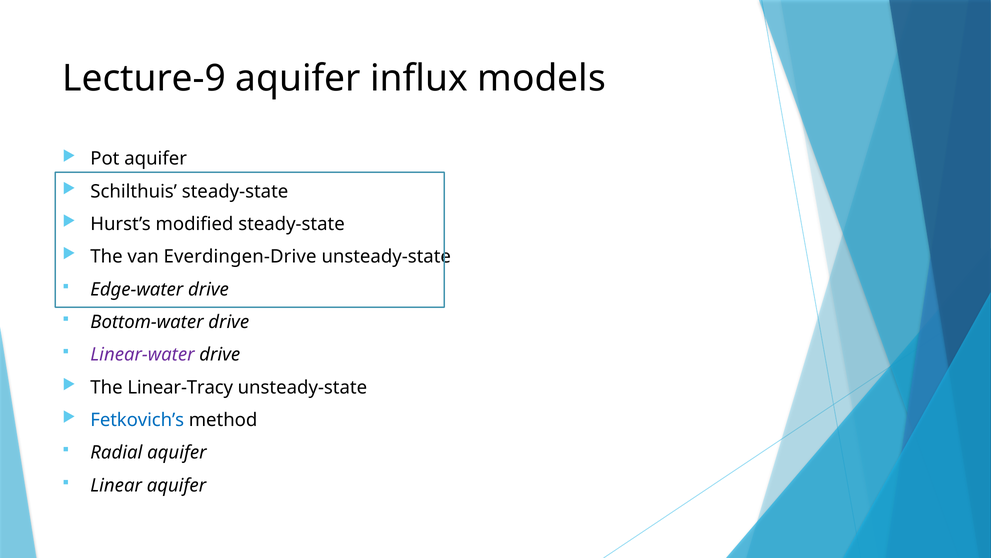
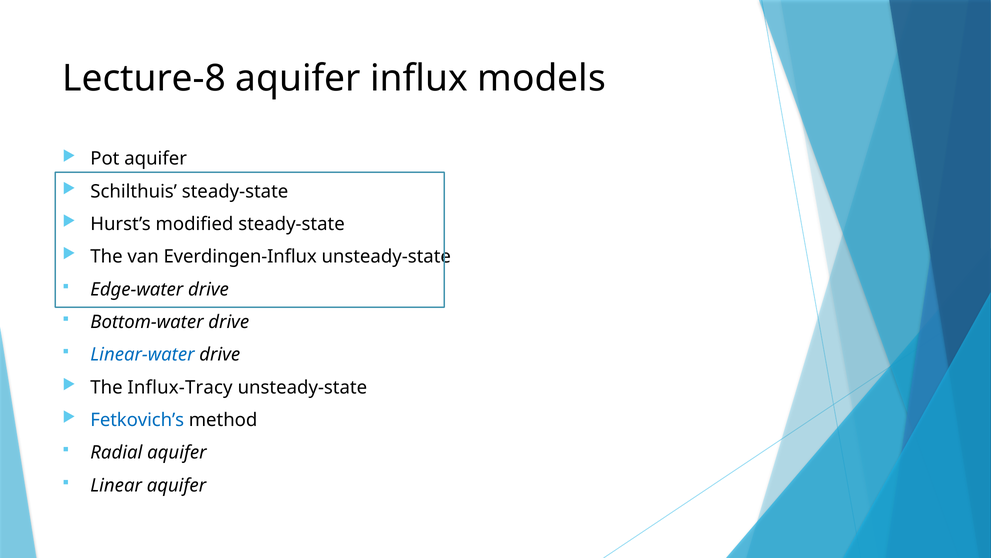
Lecture-9: Lecture-9 -> Lecture-8
Everdingen-Drive: Everdingen-Drive -> Everdingen-Influx
Linear-water colour: purple -> blue
Linear-Tracy: Linear-Tracy -> Influx-Tracy
